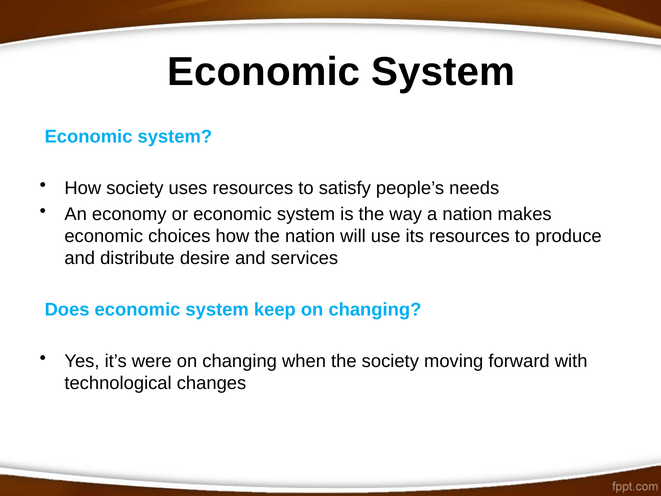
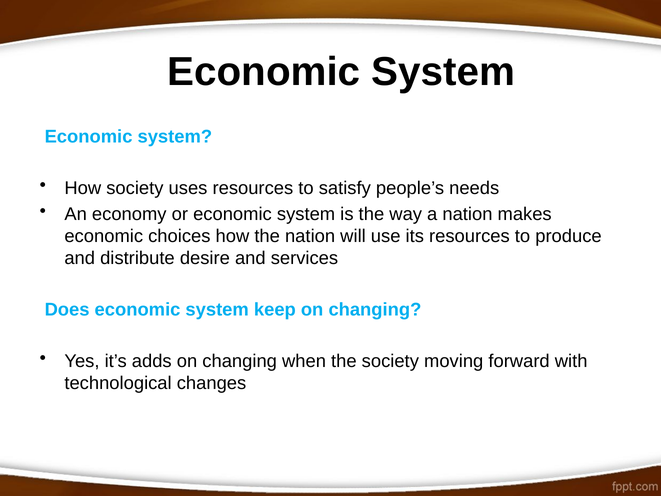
were: were -> adds
